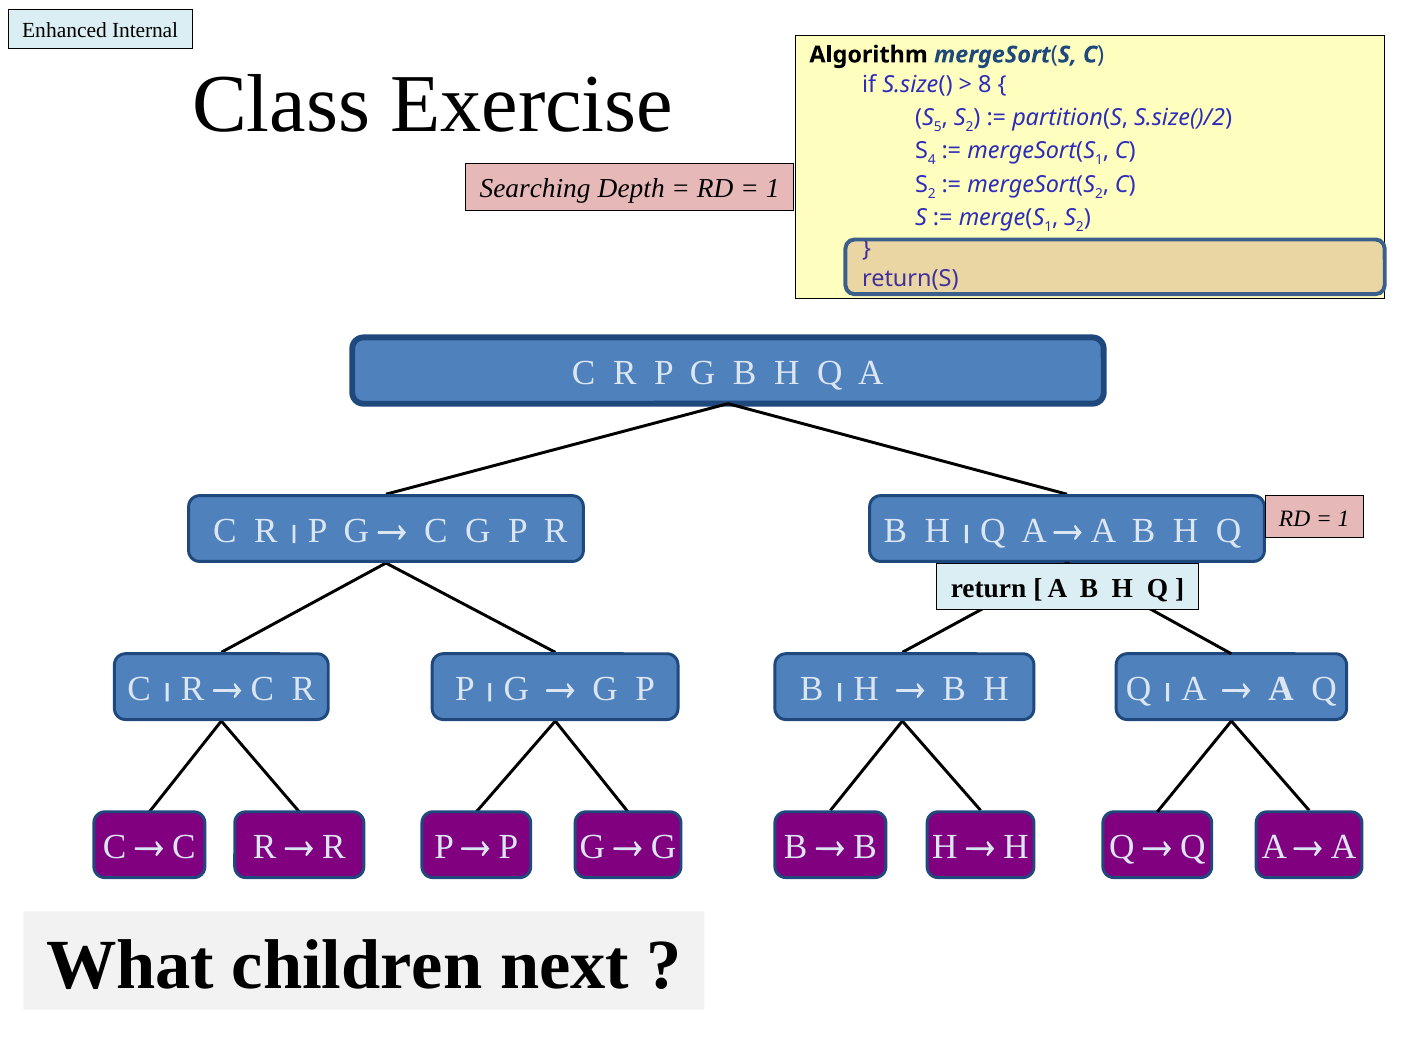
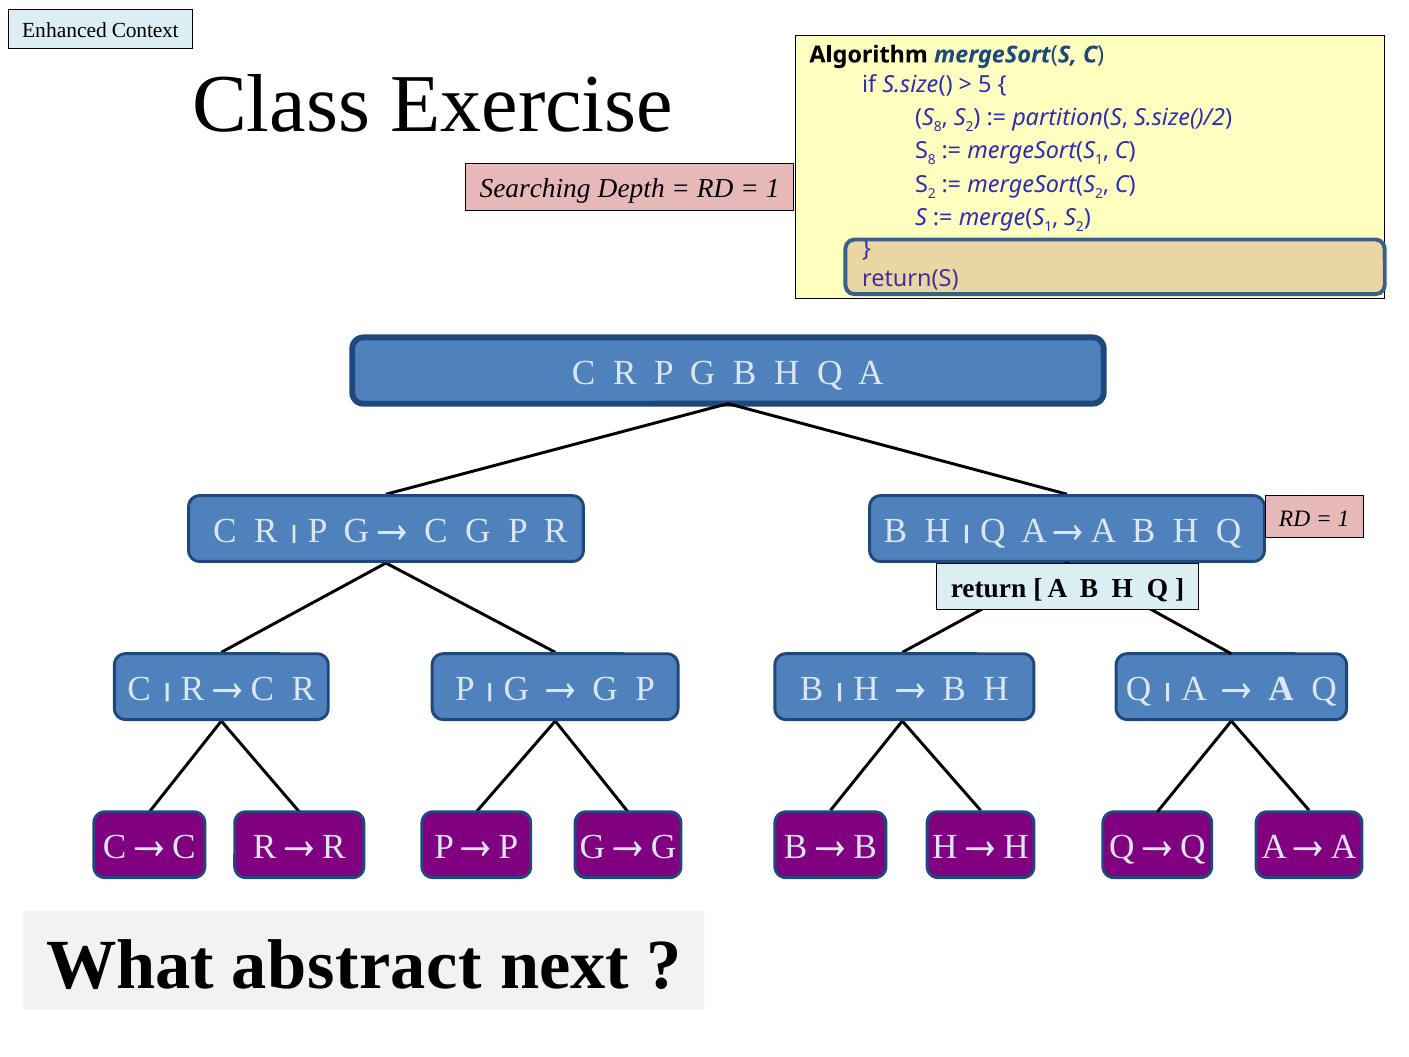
Internal: Internal -> Context
8: 8 -> 5
5 at (938, 127): 5 -> 8
4 at (932, 160): 4 -> 8
children: children -> abstract
